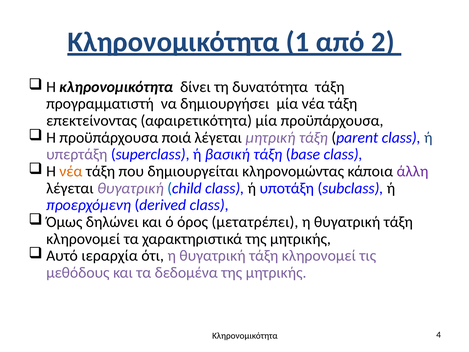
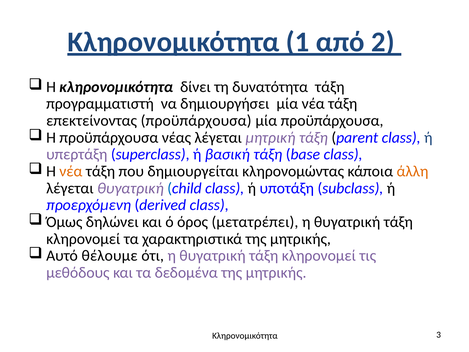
επεκτείνοντας αφαιρετικότητα: αφαιρετικότητα -> προϋπάρχουσα
ποιά: ποιά -> νέας
άλλη colour: purple -> orange
ιεραρχία: ιεραρχία -> θέλουμε
4: 4 -> 3
